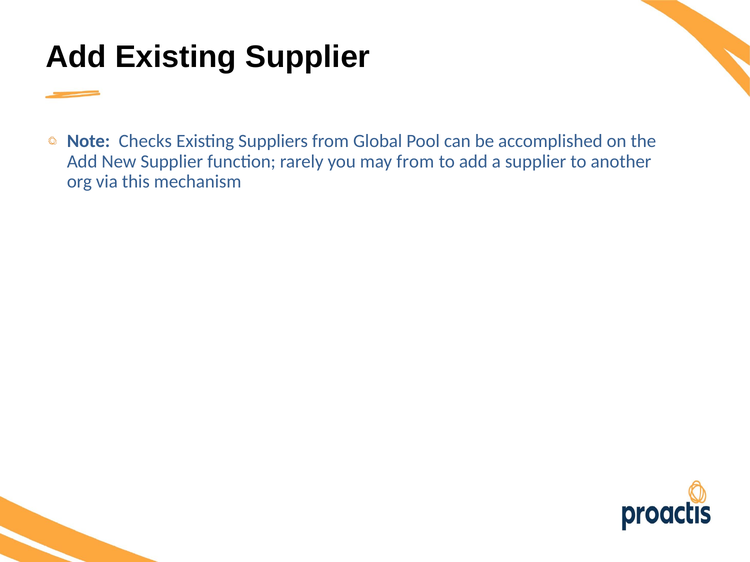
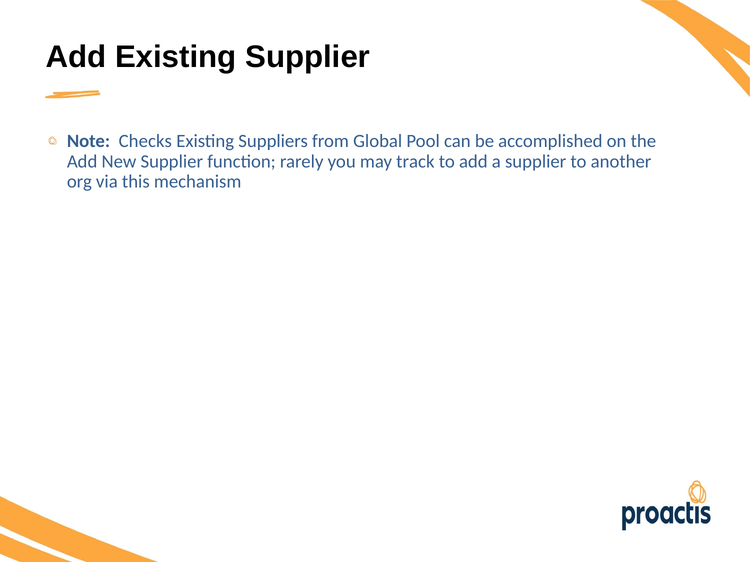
may from: from -> track
